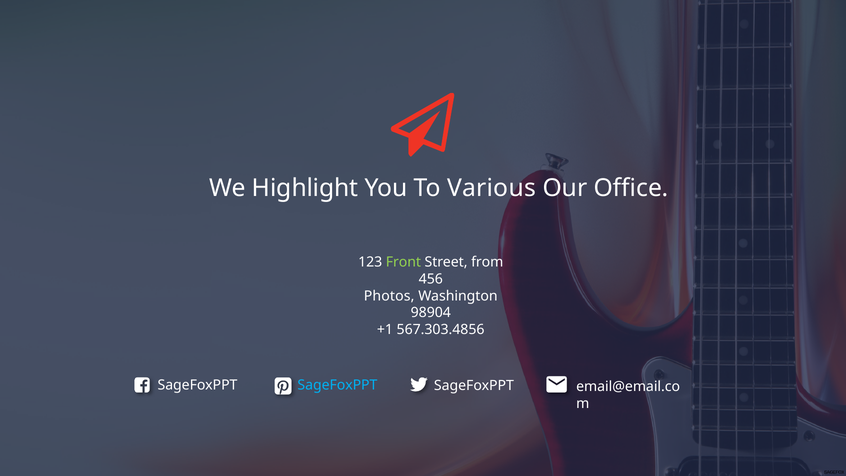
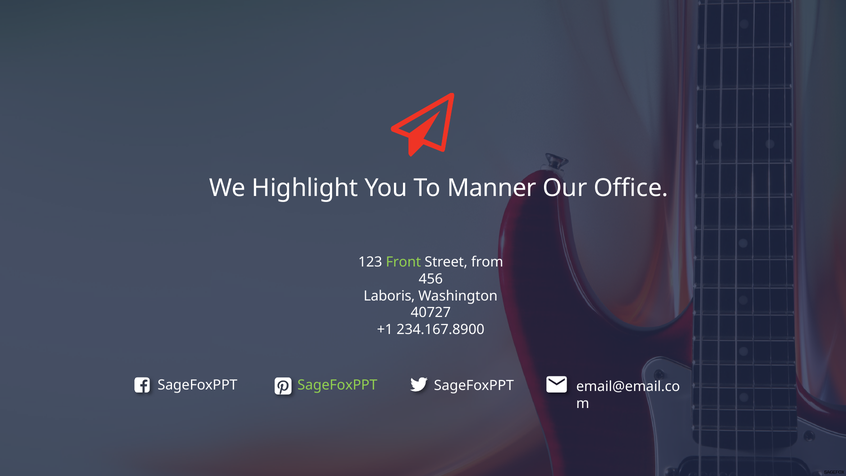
Various: Various -> Manner
Photos: Photos -> Laboris
98904: 98904 -> 40727
567.303.4856: 567.303.4856 -> 234.167.8900
SageFoxPPT at (337, 385) colour: light blue -> light green
